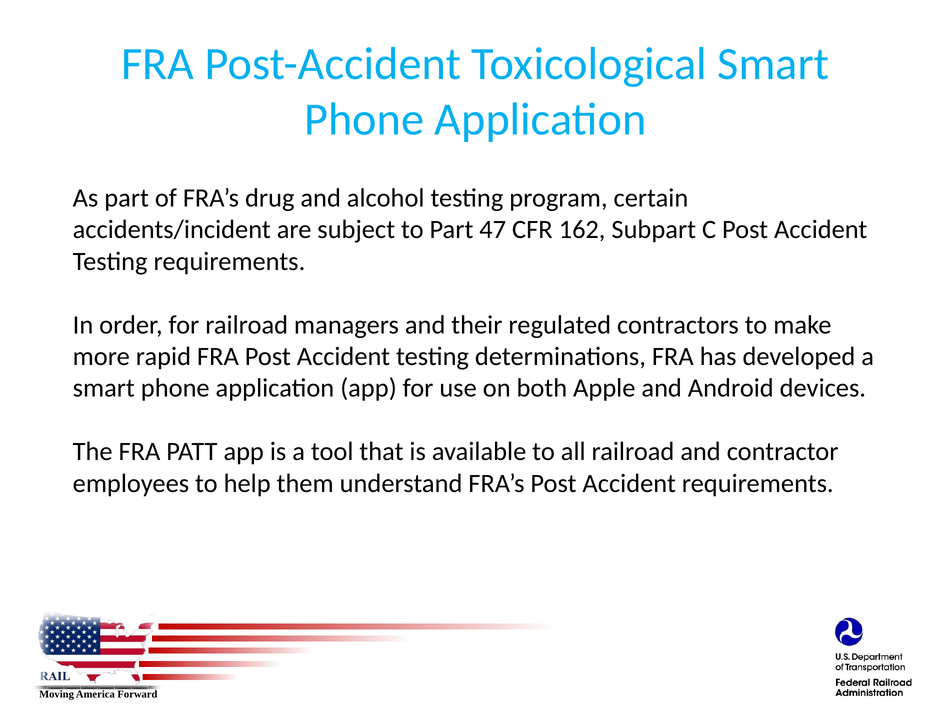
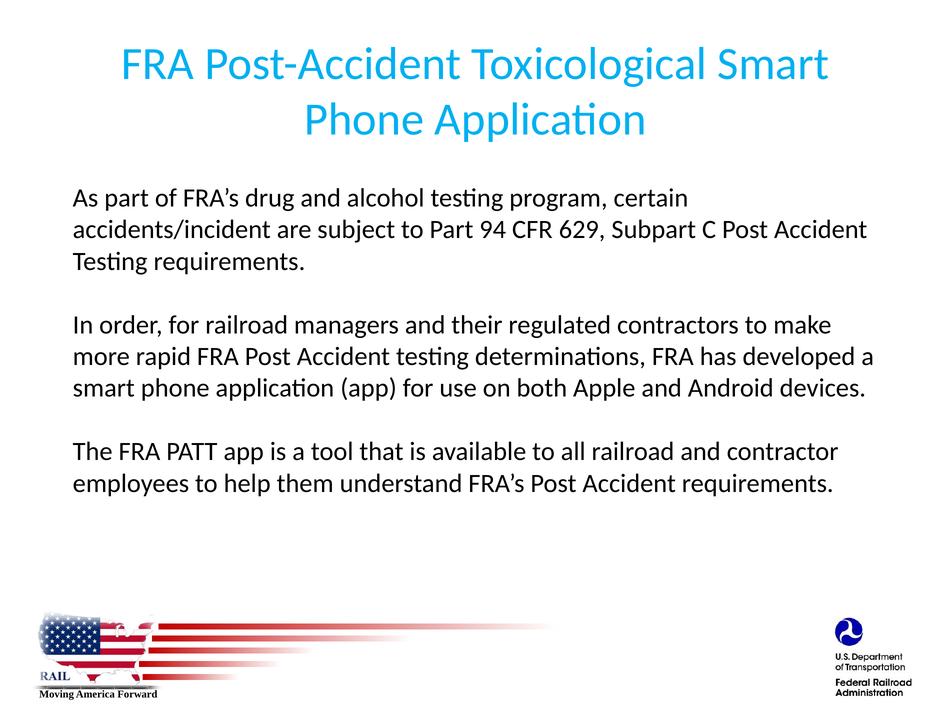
47: 47 -> 94
162: 162 -> 629
